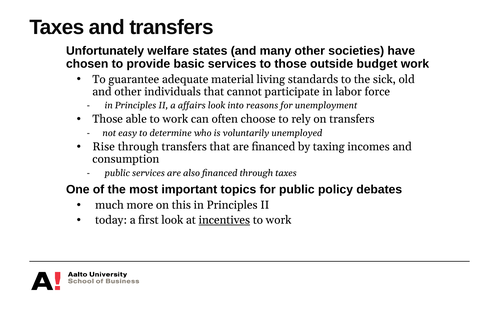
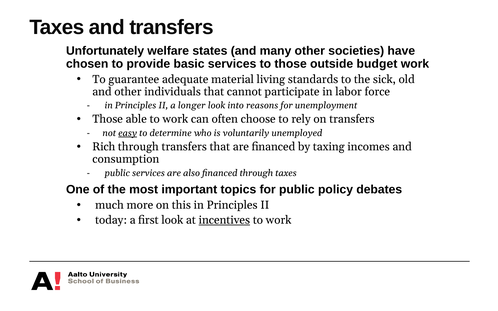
affairs: affairs -> longer
easy underline: none -> present
Rise: Rise -> Rich
